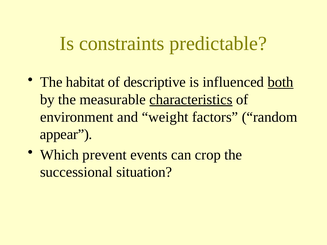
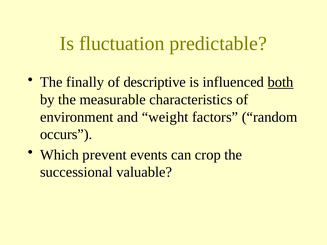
constraints: constraints -> fluctuation
habitat: habitat -> finally
characteristics underline: present -> none
appear: appear -> occurs
situation: situation -> valuable
